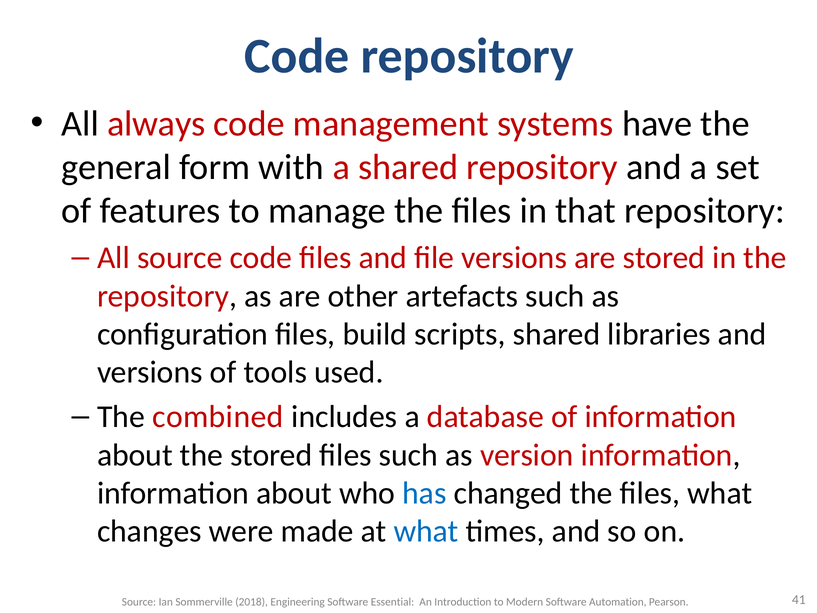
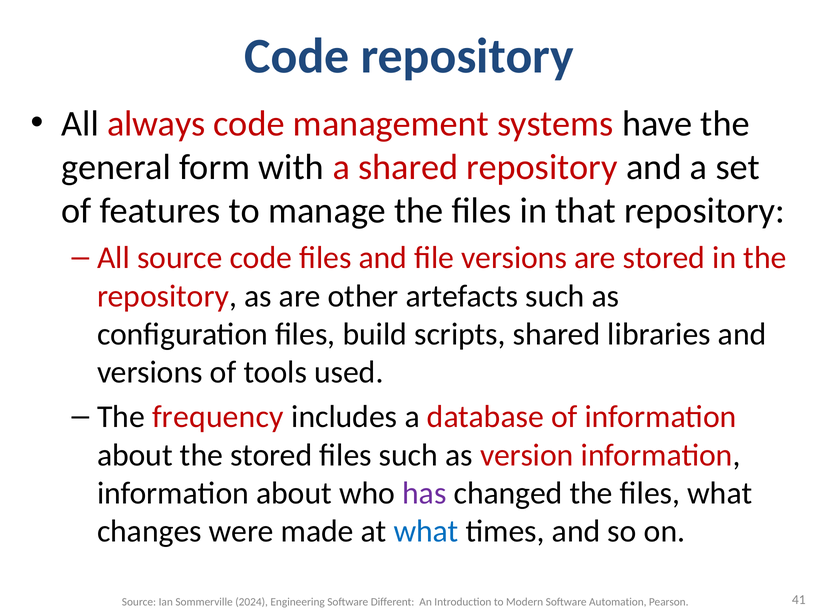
combined: combined -> frequency
has colour: blue -> purple
2018: 2018 -> 2024
Essential: Essential -> Different
